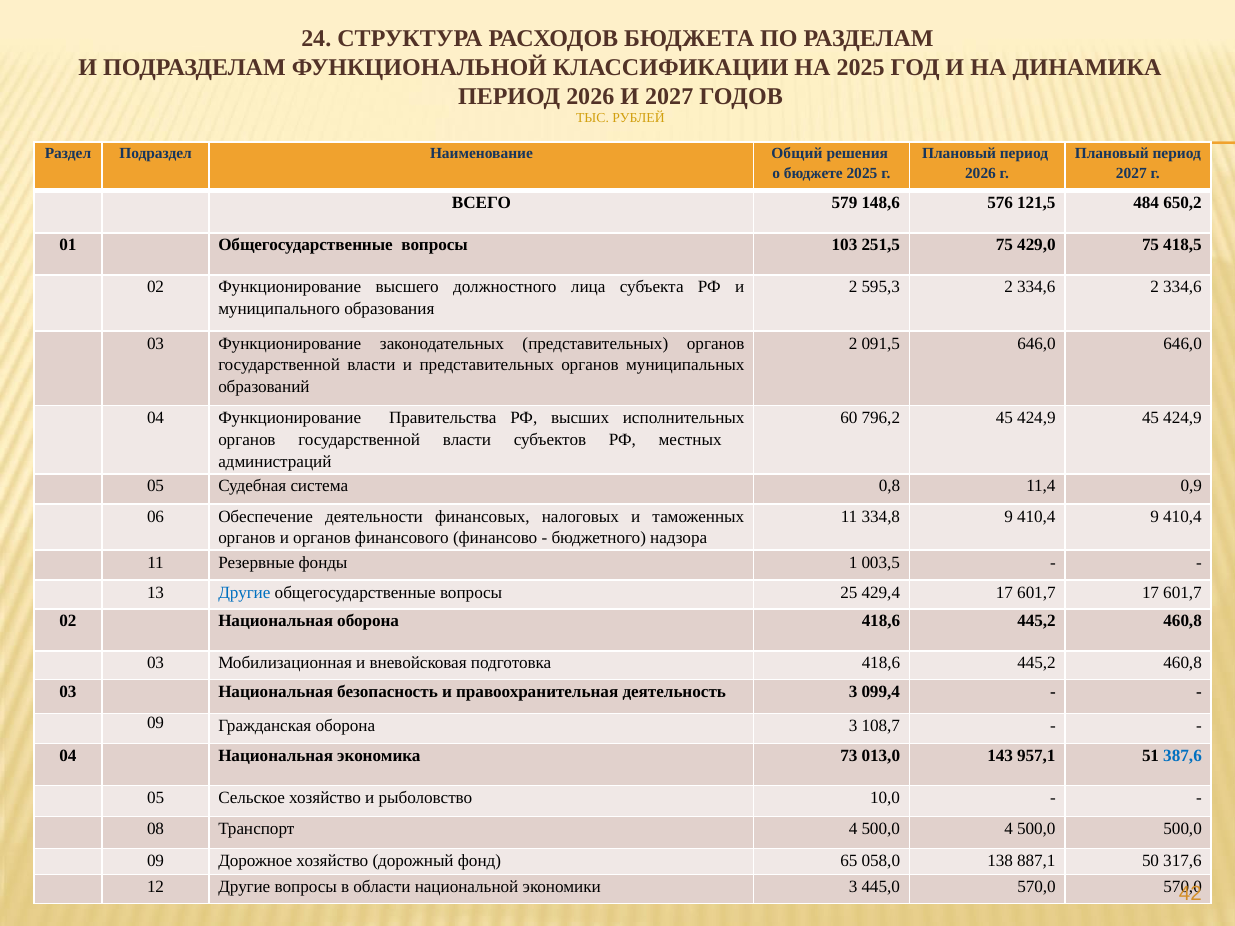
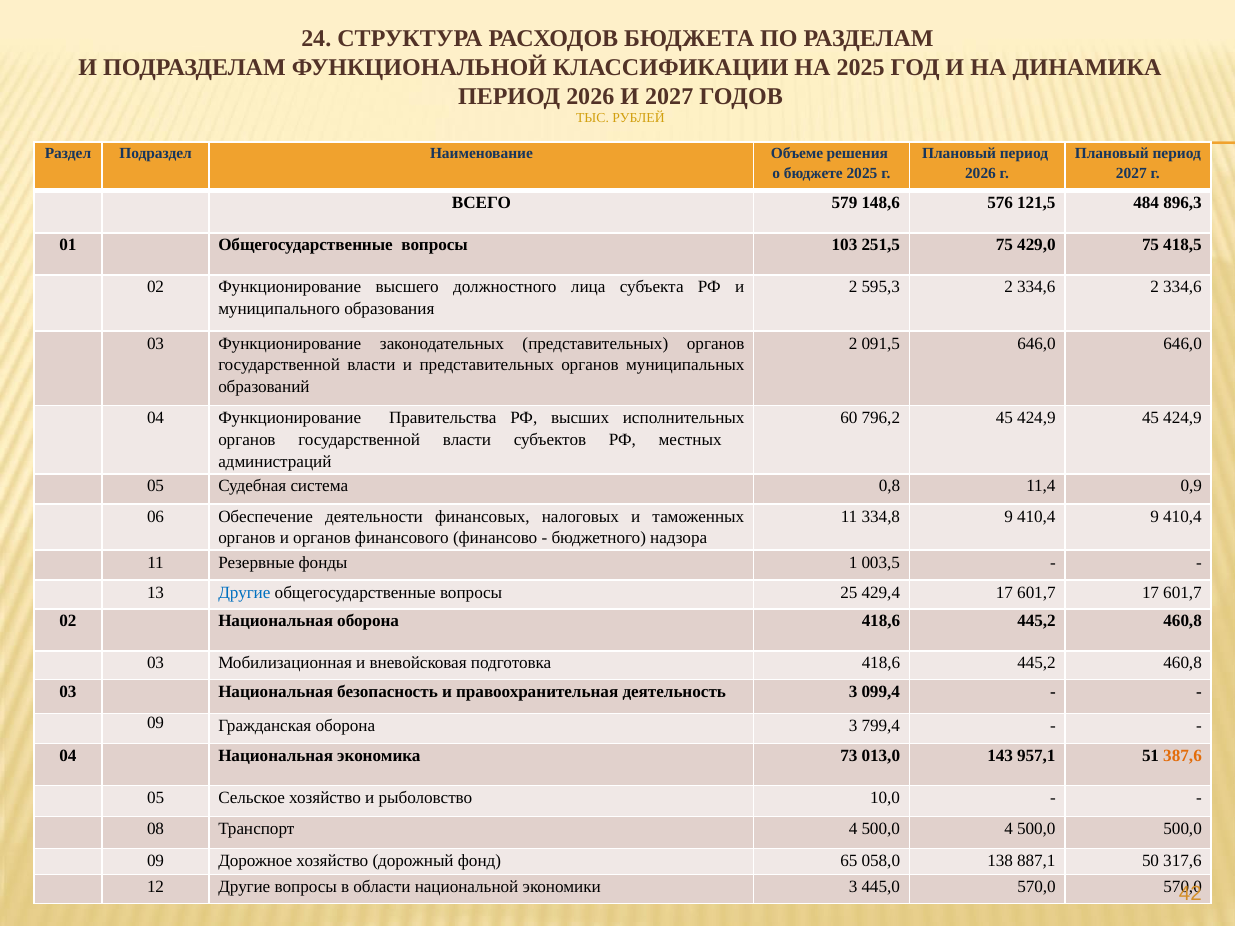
Общий: Общий -> Объеме
650,2: 650,2 -> 896,3
108,7: 108,7 -> 799,4
387,6 colour: blue -> orange
